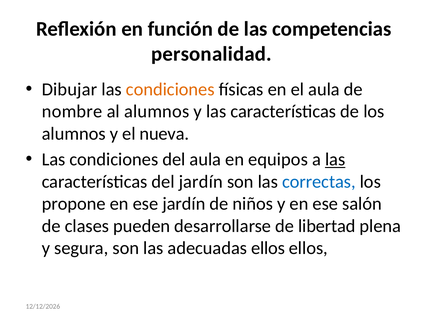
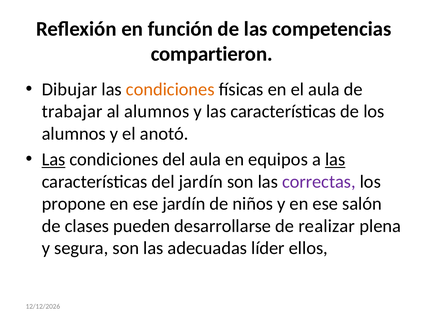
personalidad: personalidad -> compartieron
nombre: nombre -> trabajar
nueva: nueva -> anotó
Las at (54, 160) underline: none -> present
correctas colour: blue -> purple
libertad: libertad -> realizar
adecuadas ellos: ellos -> líder
